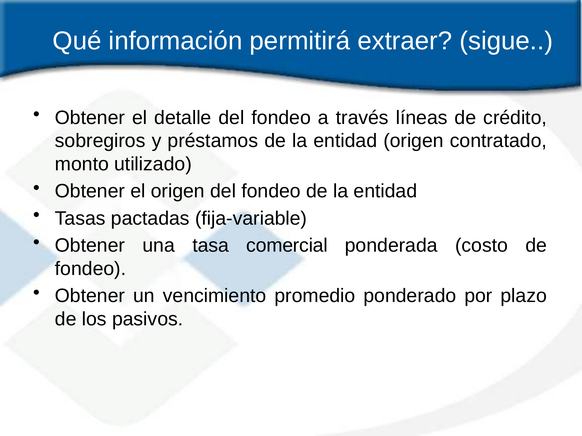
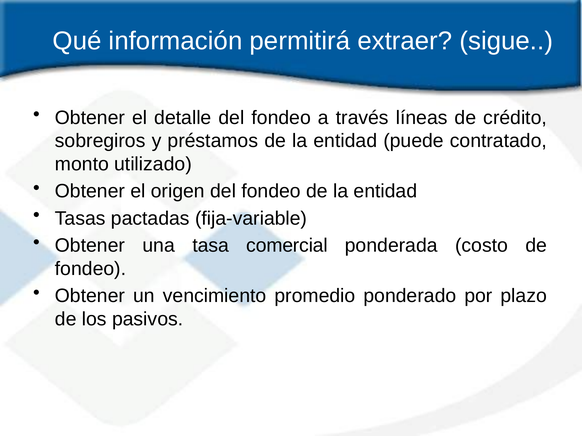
entidad origen: origen -> puede
